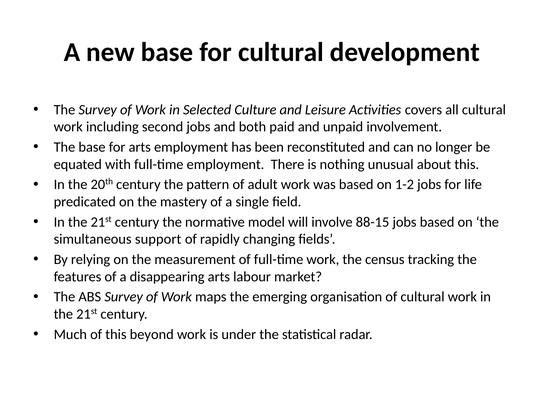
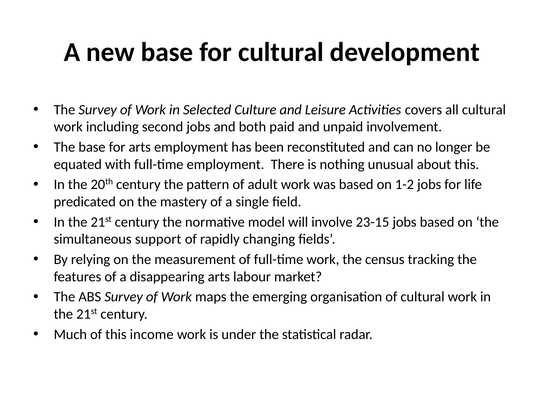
88-15: 88-15 -> 23-15
beyond: beyond -> income
